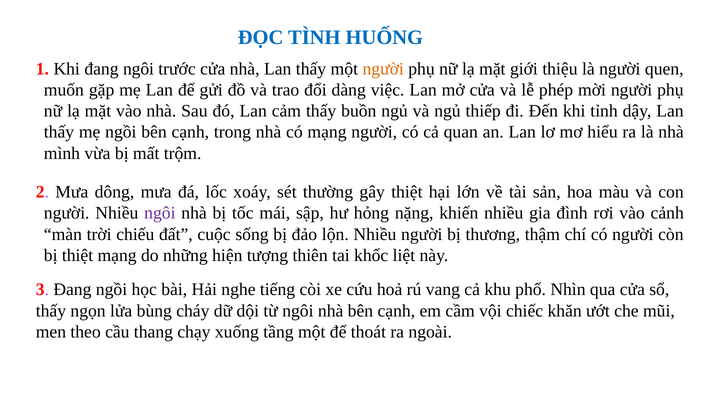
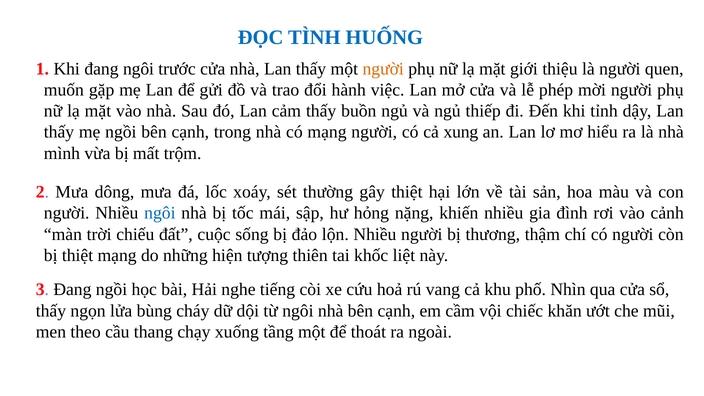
dàng: dàng -> hành
quan: quan -> xung
ngôi at (160, 213) colour: purple -> blue
